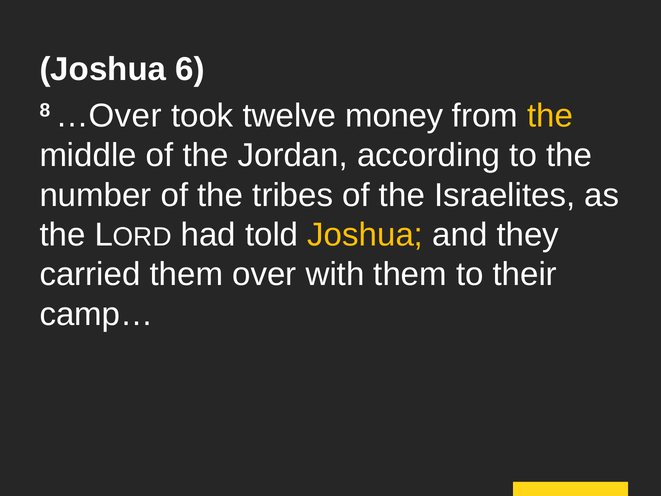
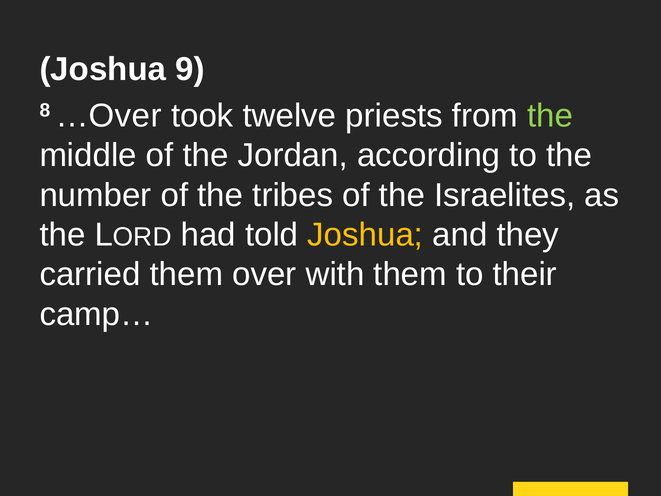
6: 6 -> 9
money: money -> priests
the at (550, 116) colour: yellow -> light green
